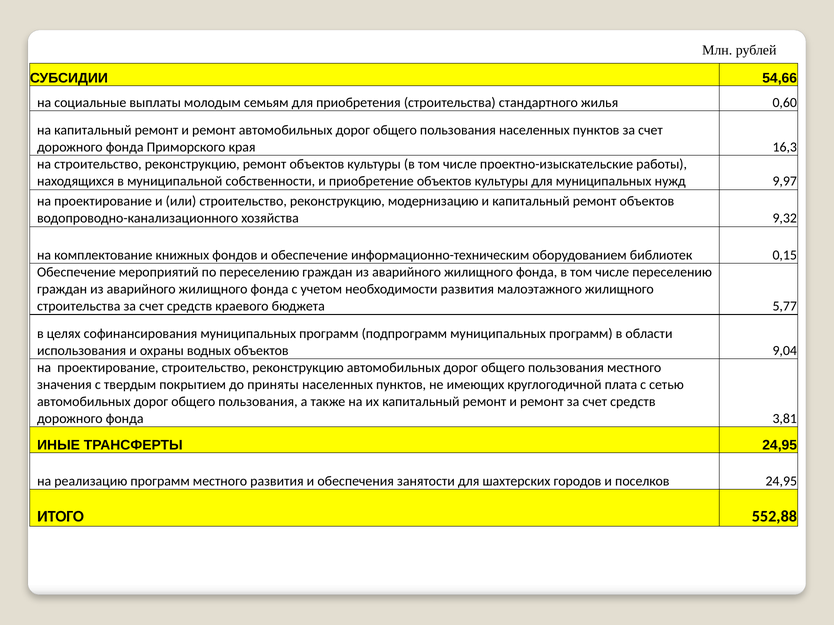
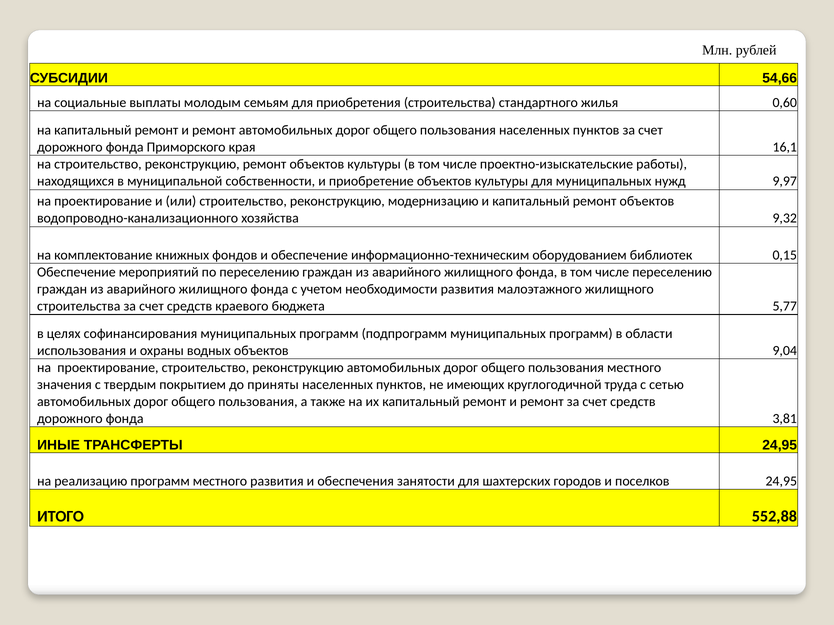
16,3: 16,3 -> 16,1
плата: плата -> труда
